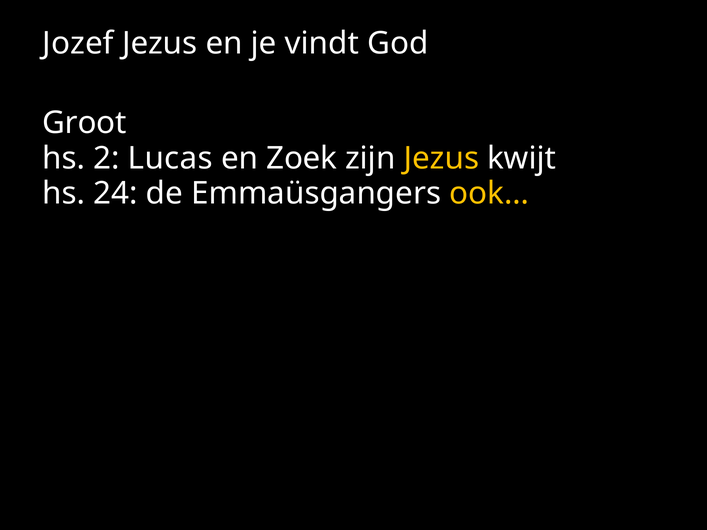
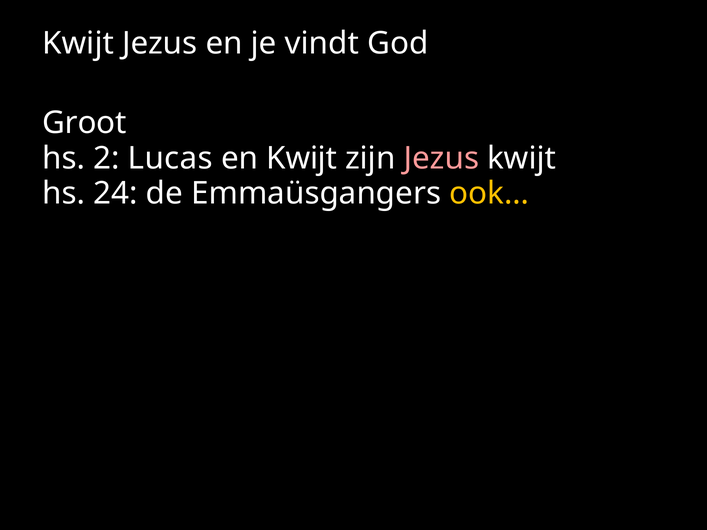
Jozef at (78, 43): Jozef -> Kwijt
en Zoek: Zoek -> Kwijt
Jezus at (441, 158) colour: yellow -> pink
